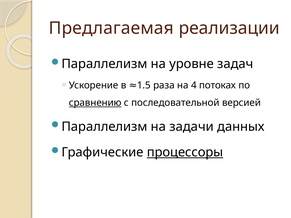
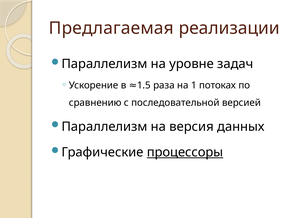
4: 4 -> 1
сравнению underline: present -> none
задачи: задачи -> версия
